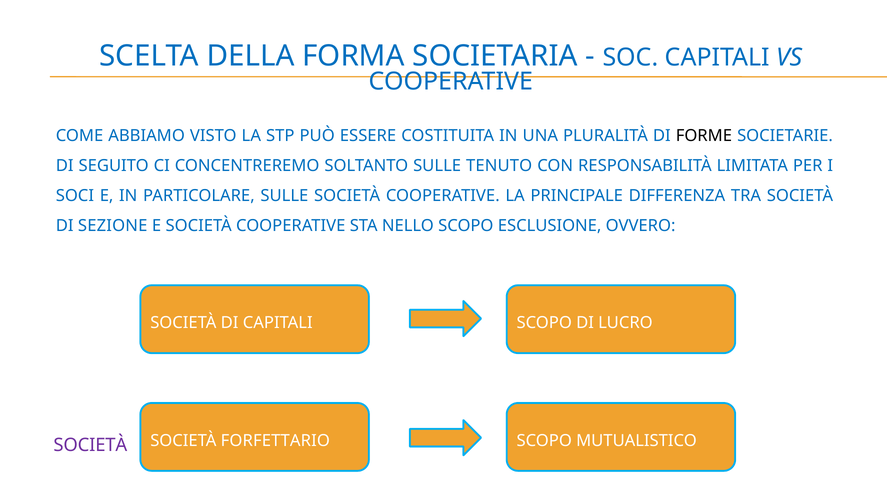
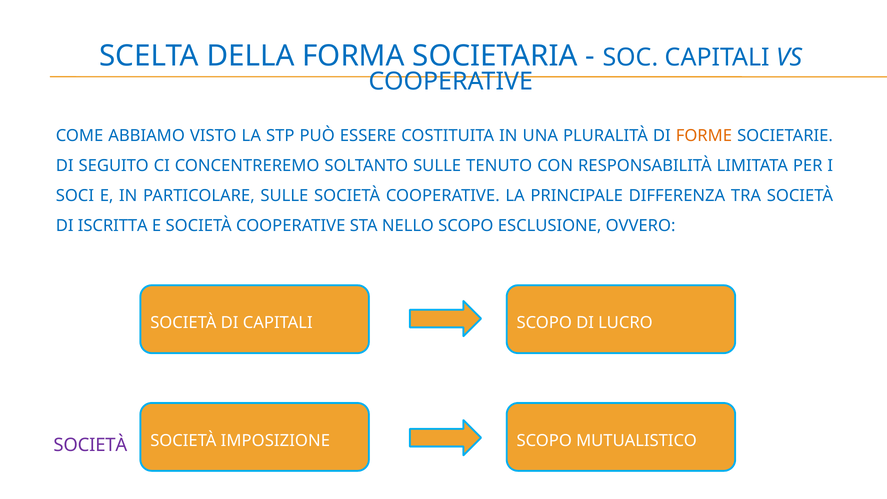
FORME colour: black -> orange
SEZIONE: SEZIONE -> ISCRITTA
FORFETTARIO: FORFETTARIO -> IMPOSIZIONE
